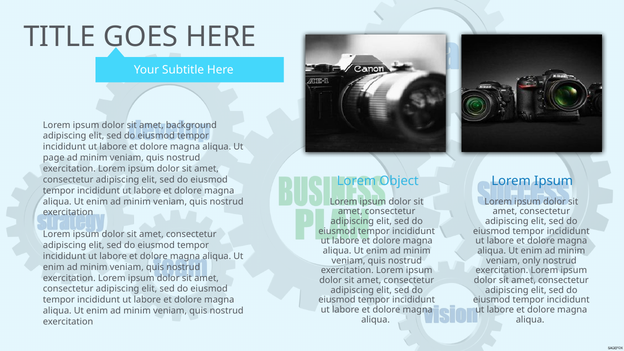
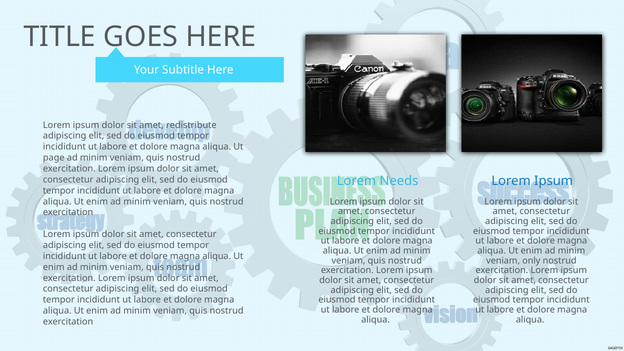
background: background -> redistribute
Object: Object -> Needs
